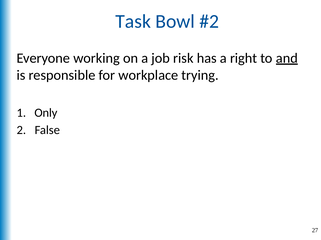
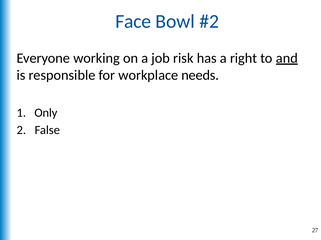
Task: Task -> Face
trying: trying -> needs
